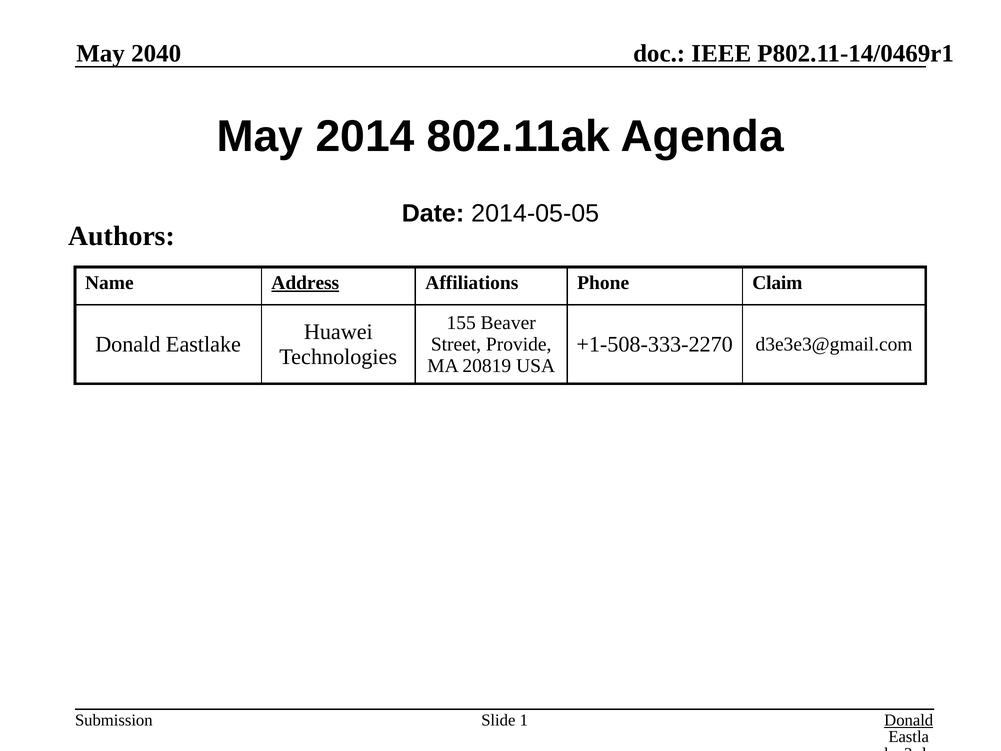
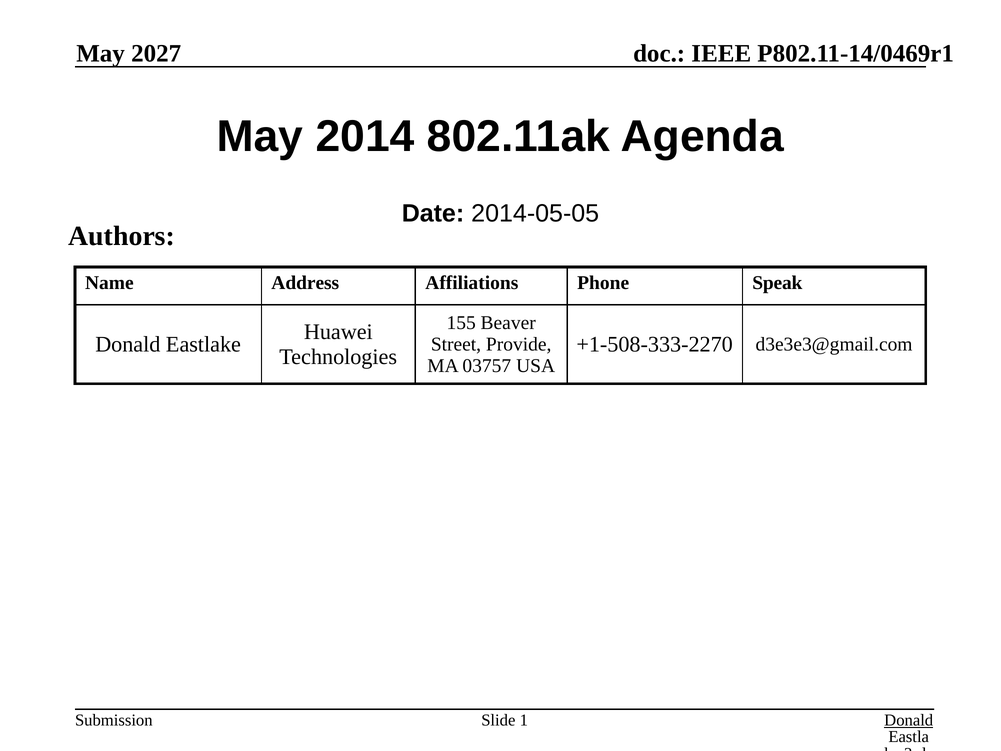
2040: 2040 -> 2027
Address underline: present -> none
Claim: Claim -> Speak
20819: 20819 -> 03757
